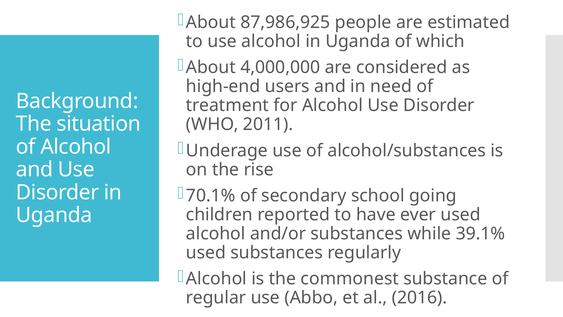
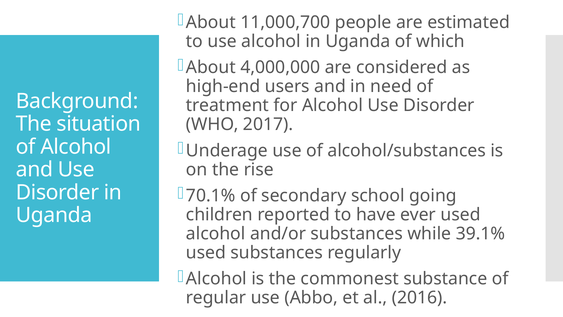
87,986,925: 87,986,925 -> 11,000,700
2011: 2011 -> 2017
